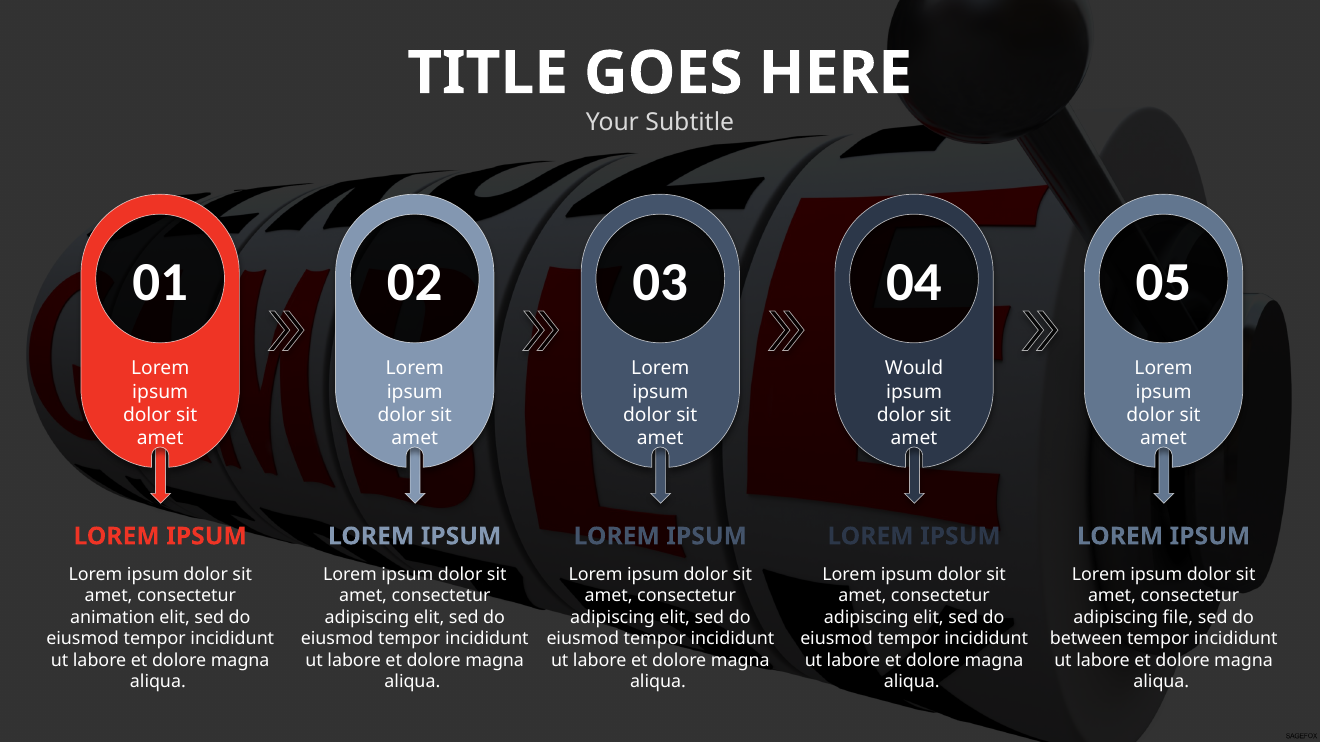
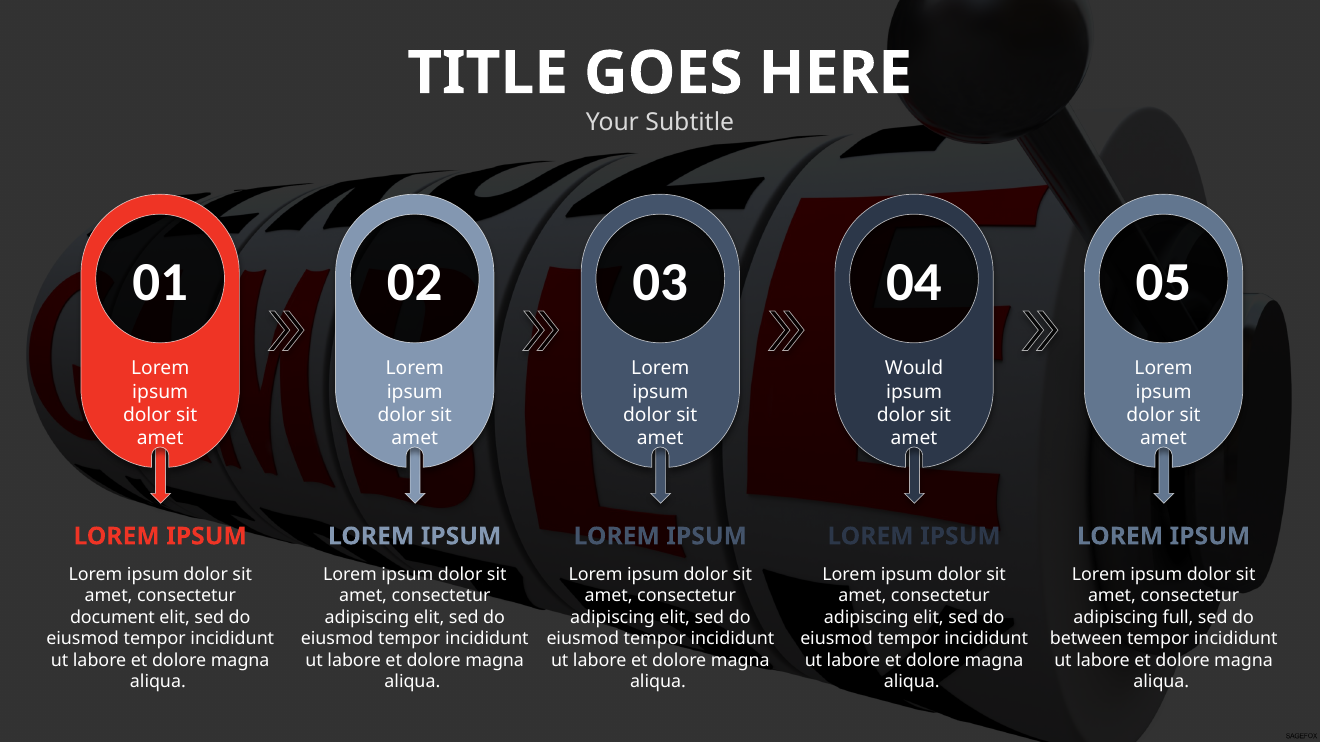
animation: animation -> document
file: file -> full
